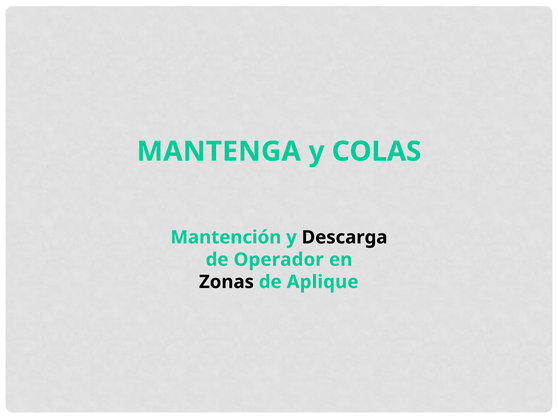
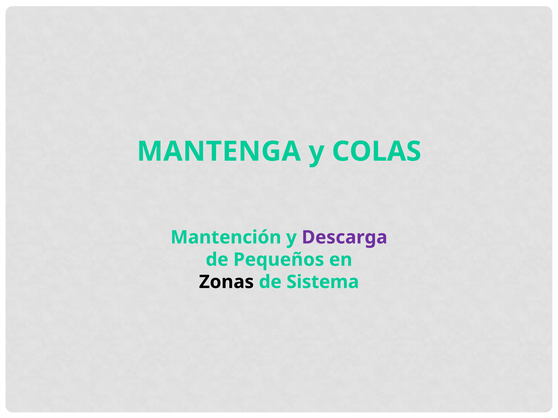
Descarga colour: black -> purple
Operador: Operador -> Pequeños
Aplique: Aplique -> Sistema
